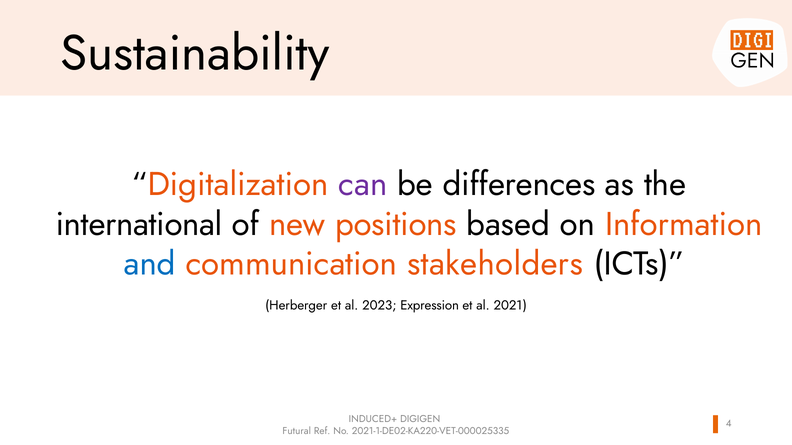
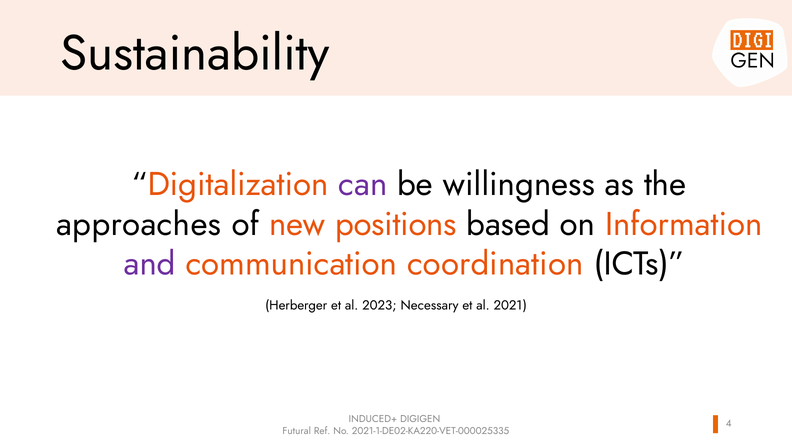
differences: differences -> willingness
international: international -> approaches
and colour: blue -> purple
stakeholders: stakeholders -> coordination
Expression: Expression -> Necessary
